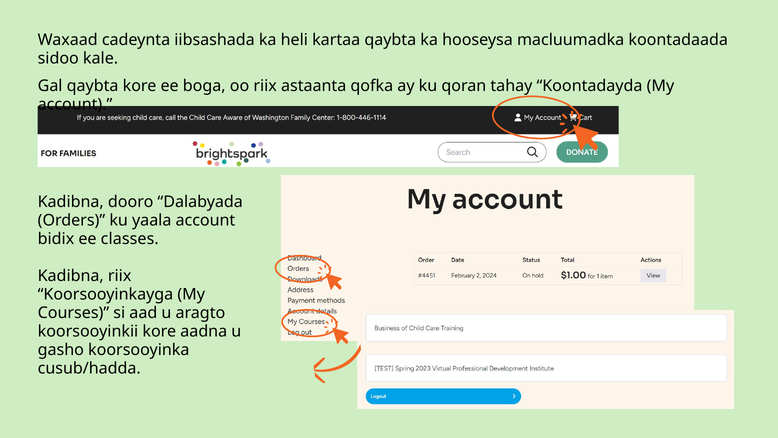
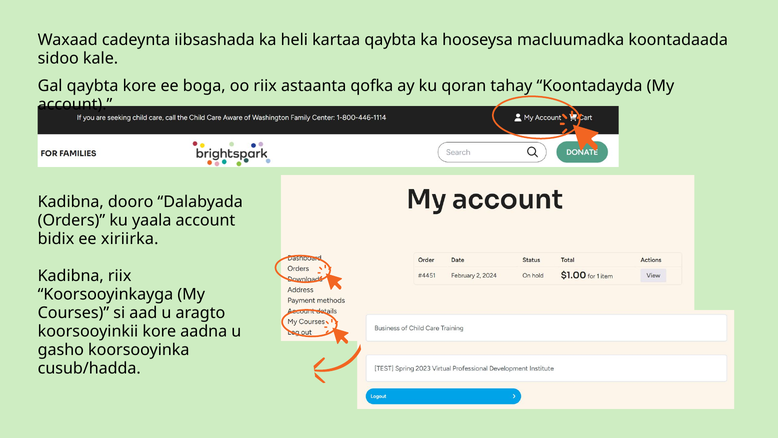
classes: classes -> xiriirka
